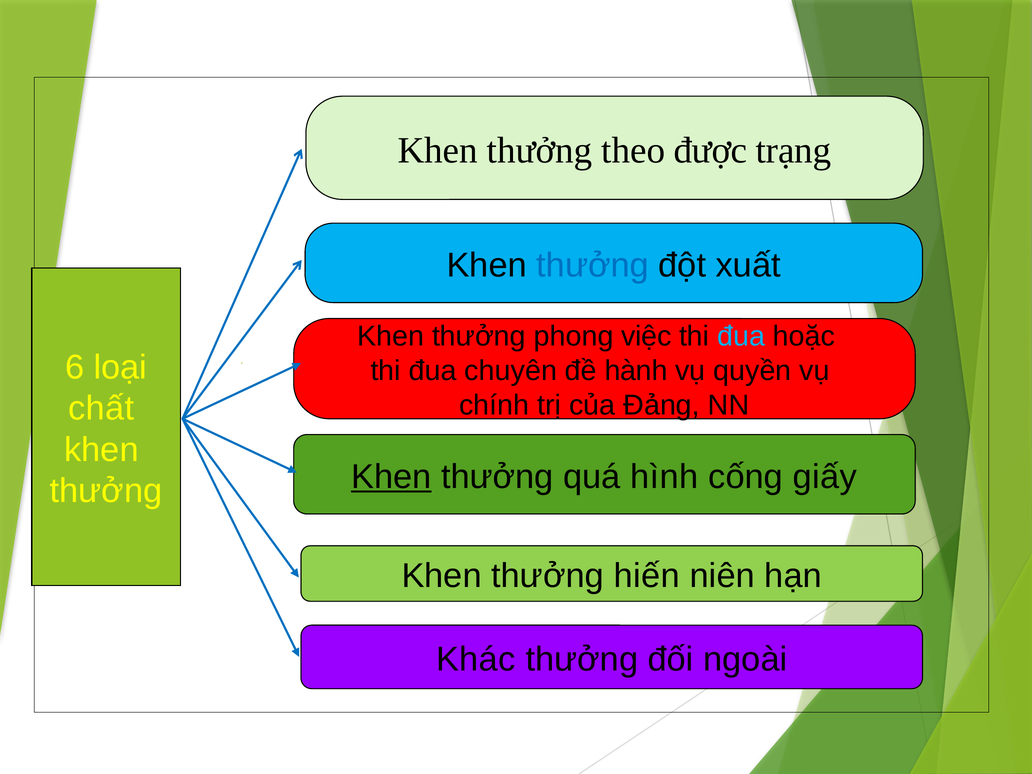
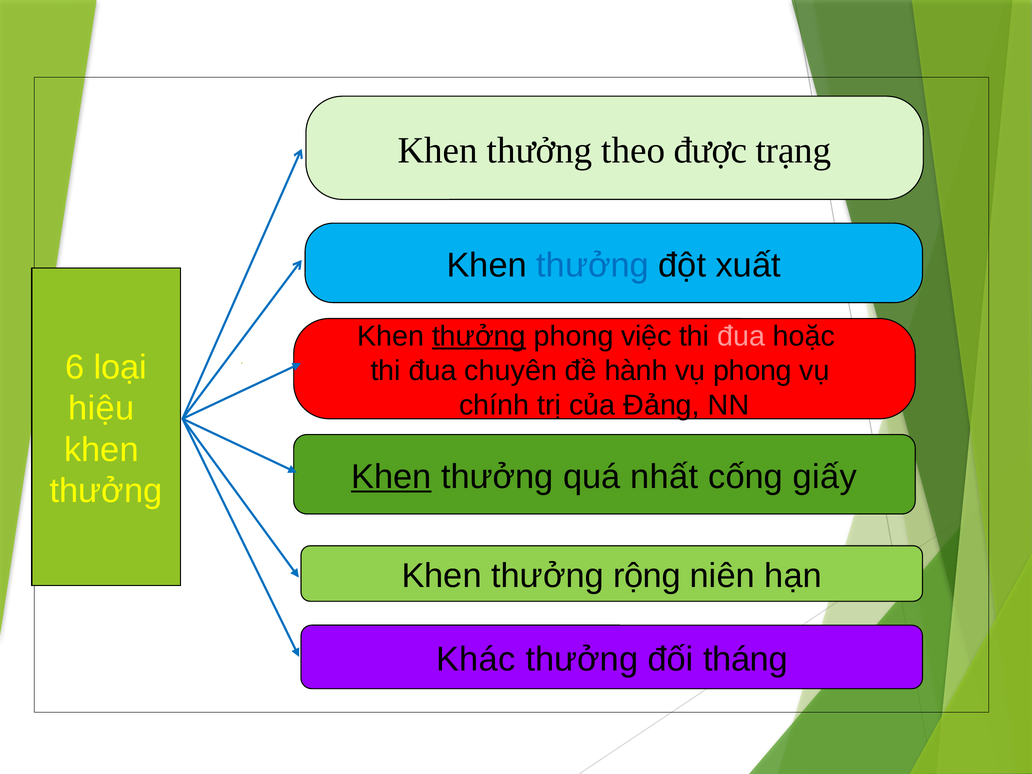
thưởng at (479, 336) underline: none -> present
đua at (741, 336) colour: light blue -> pink
vụ quyền: quyền -> phong
chất: chất -> hiệu
hình: hình -> nhất
hiến: hiến -> rộng
ngoài: ngoài -> tháng
